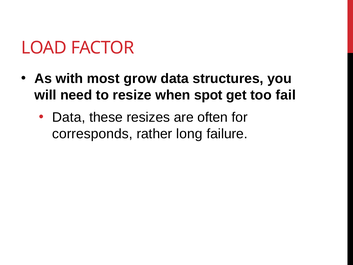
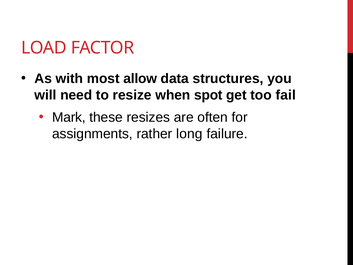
grow: grow -> allow
Data at (69, 117): Data -> Mark
corresponds: corresponds -> assignments
